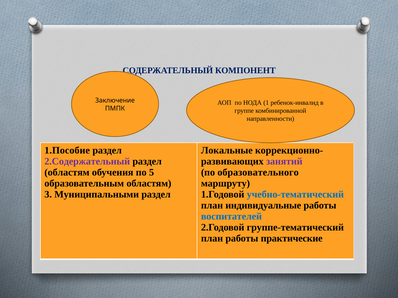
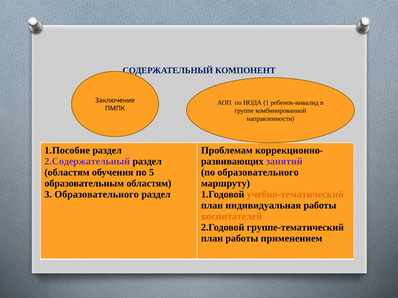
Локальные: Локальные -> Проблемам
3 Муниципальными: Муниципальными -> Образовательного
учебно-тематический colour: blue -> orange
индивидуальные: индивидуальные -> индивидуальная
воспитателей colour: blue -> orange
практические: практические -> применением
